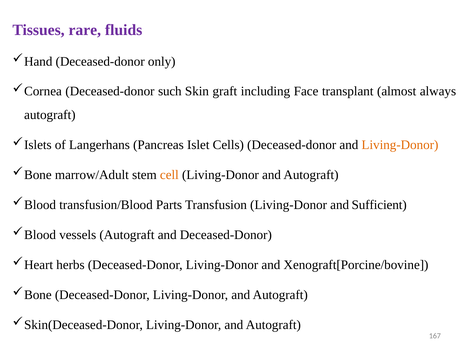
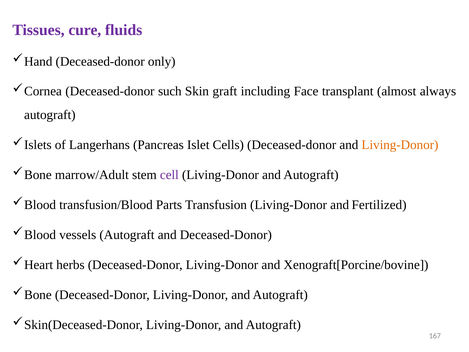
rare: rare -> cure
cell colour: orange -> purple
Sufficient: Sufficient -> Fertilized
